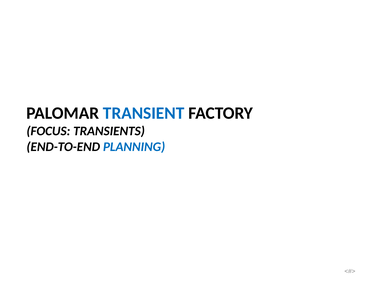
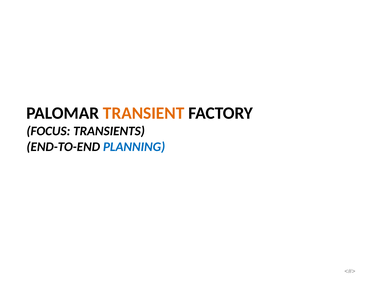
TRANSIENT colour: blue -> orange
